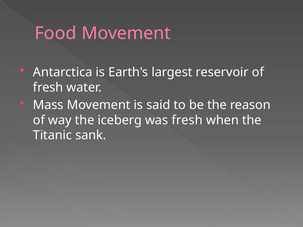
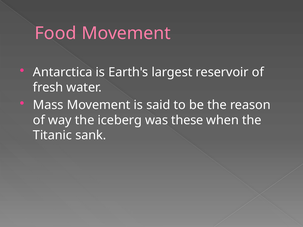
was fresh: fresh -> these
